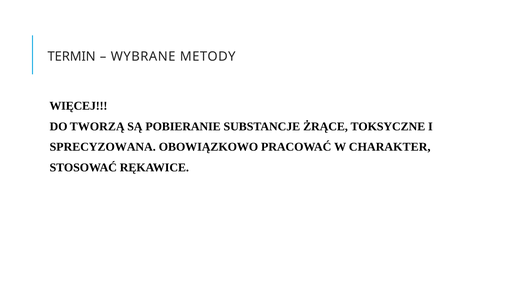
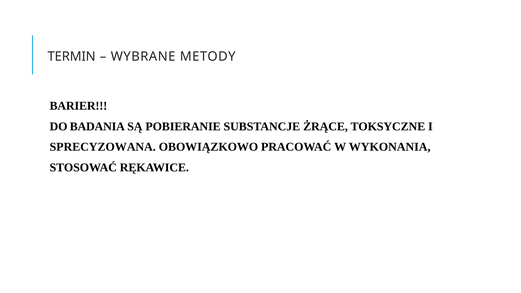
WIĘCEJ: WIĘCEJ -> BARIER
TWORZĄ: TWORZĄ -> BADANIA
CHARAKTER: CHARAKTER -> WYKONANIA
